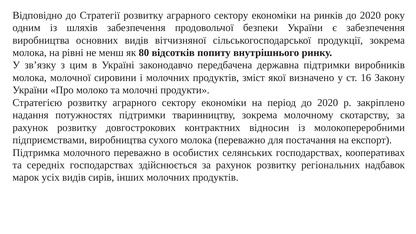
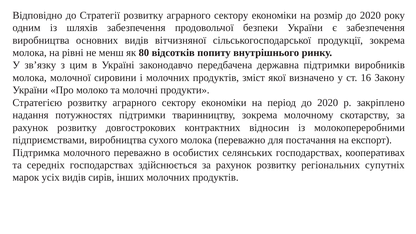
ринків: ринків -> розмір
надбавок: надбавок -> супутніх
